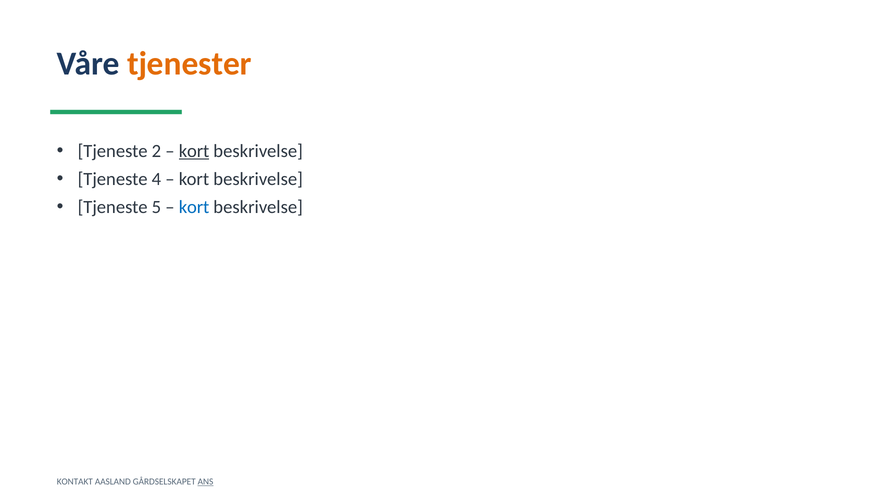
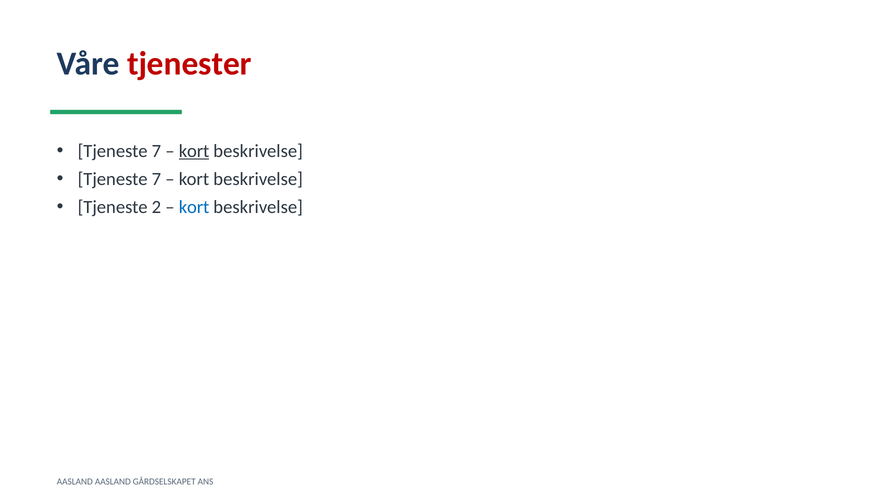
tjenester colour: orange -> red
2 at (156, 151): 2 -> 7
4 at (156, 179): 4 -> 7
5: 5 -> 2
KONTAKT at (75, 481): KONTAKT -> AASLAND
ANS underline: present -> none
